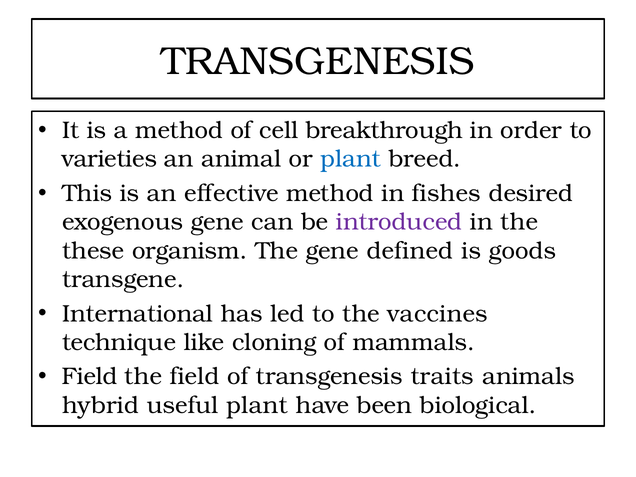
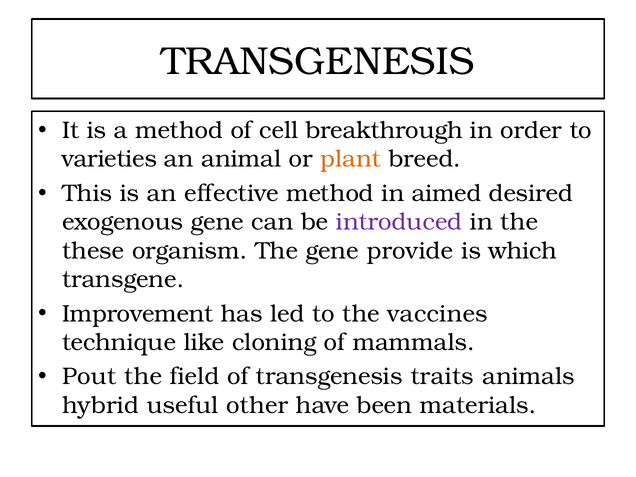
plant at (351, 159) colour: blue -> orange
fishes: fishes -> aimed
defined: defined -> provide
goods: goods -> which
International: International -> Improvement
Field at (90, 377): Field -> Pout
useful plant: plant -> other
biological: biological -> materials
